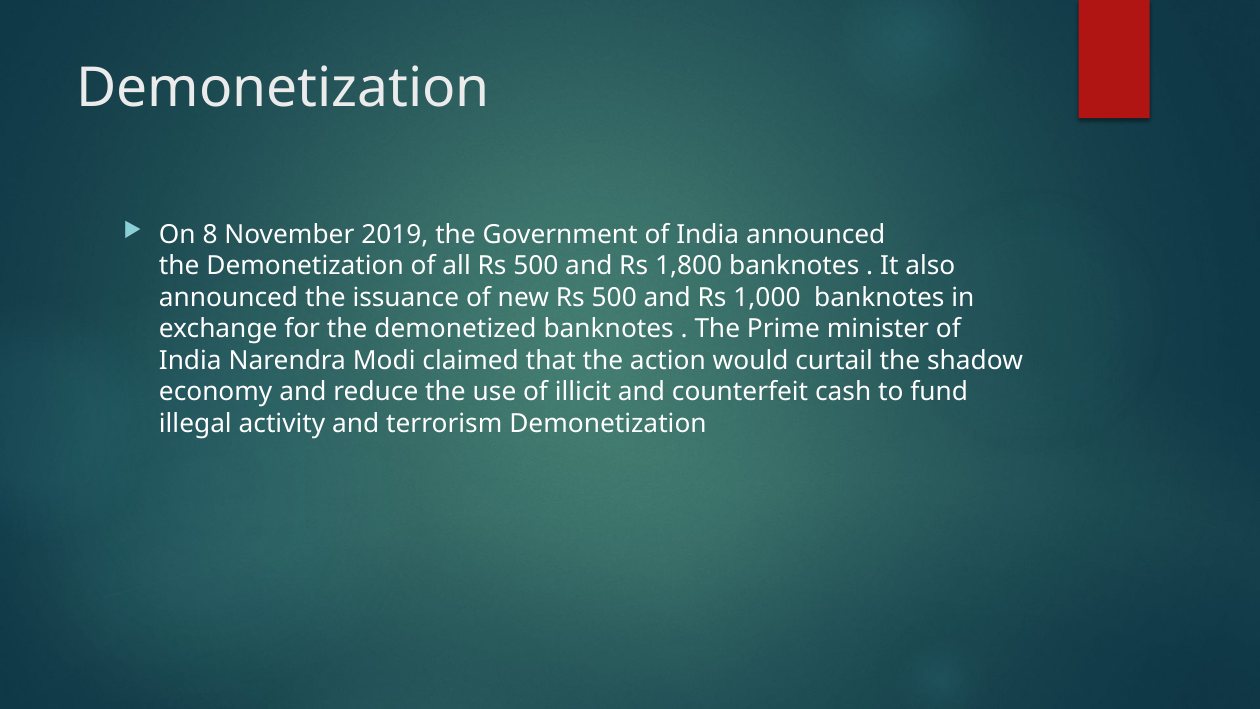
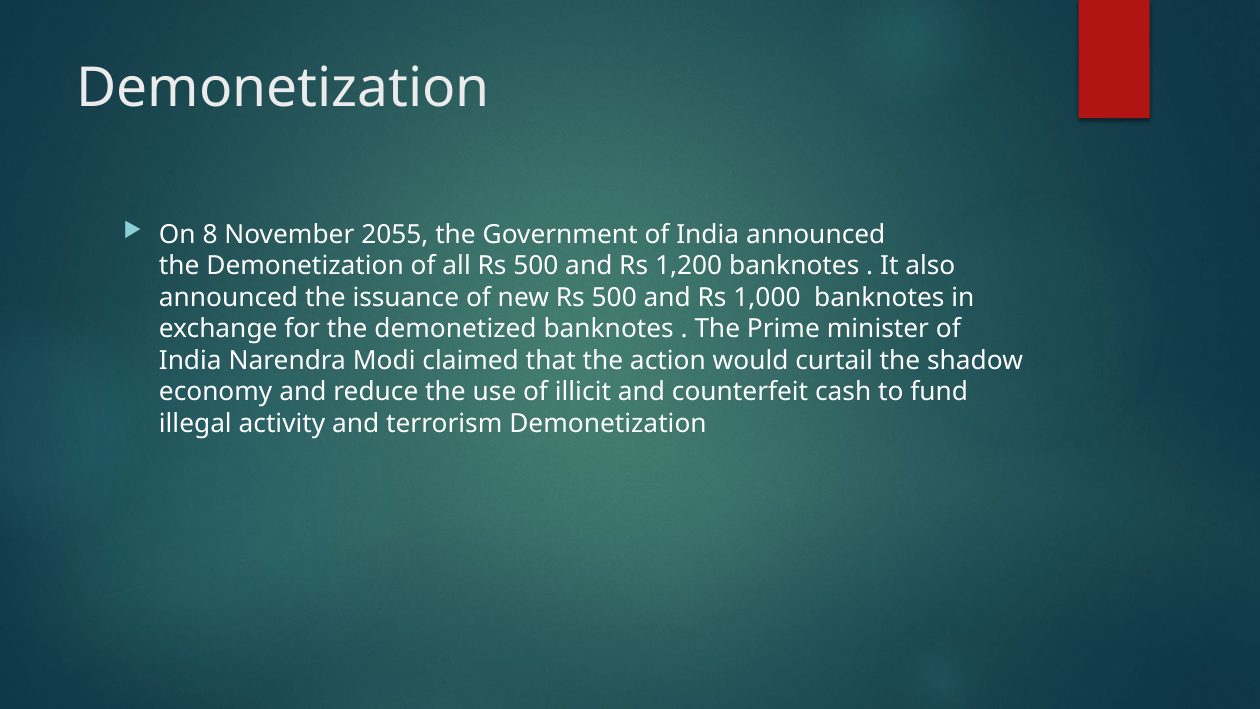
2019: 2019 -> 2055
1,800: 1,800 -> 1,200
